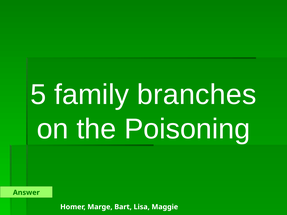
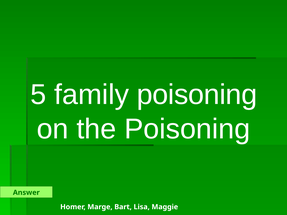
family branches: branches -> poisoning
